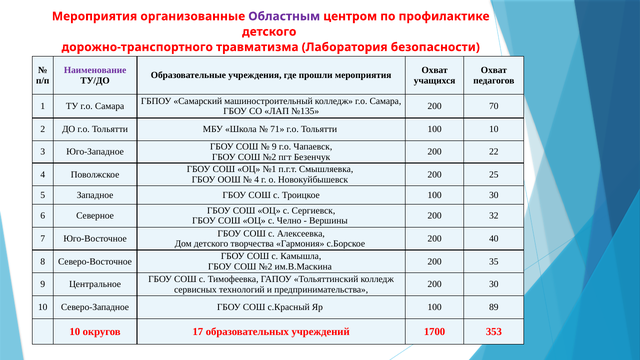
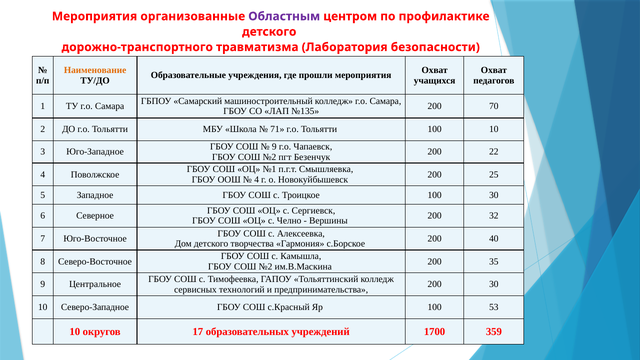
Наименование colour: purple -> orange
89: 89 -> 53
353: 353 -> 359
